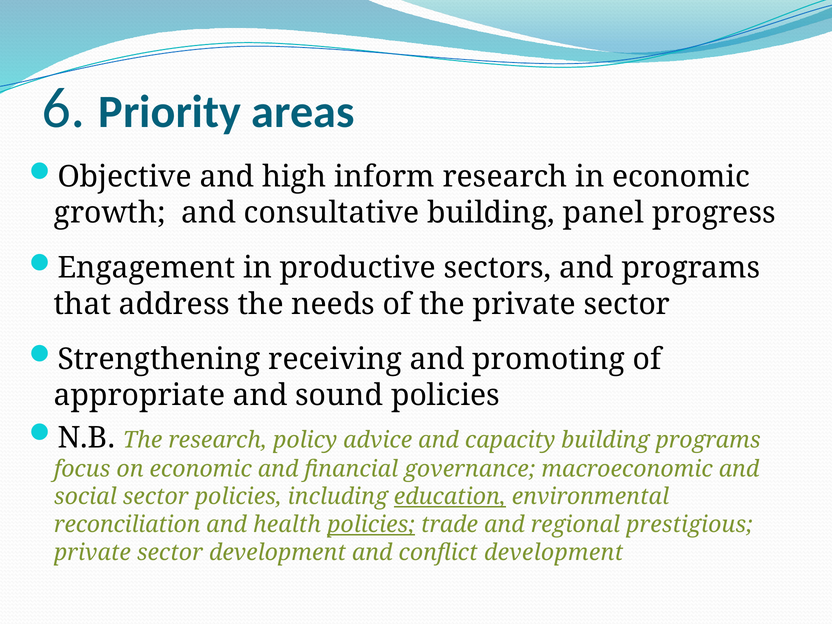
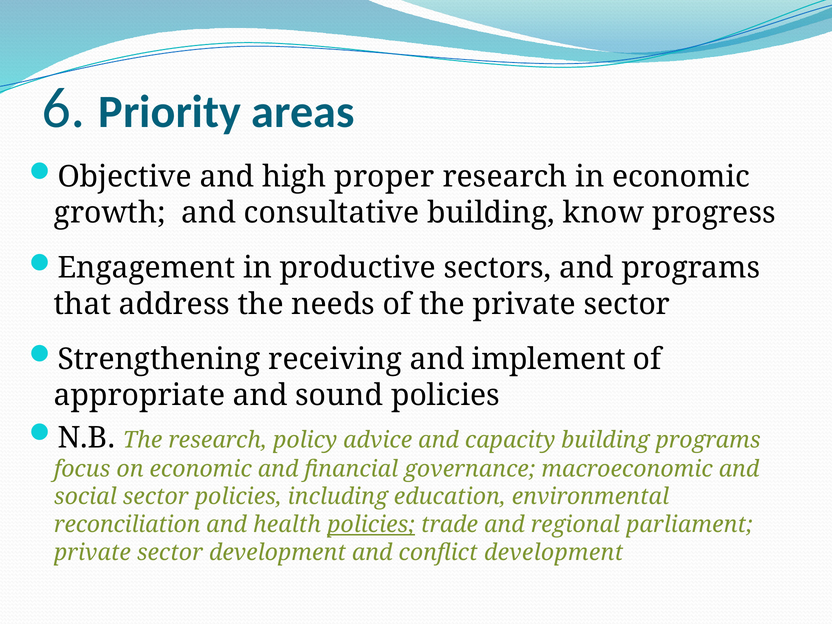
inform: inform -> proper
panel: panel -> know
promoting: promoting -> implement
education underline: present -> none
prestigious: prestigious -> parliament
